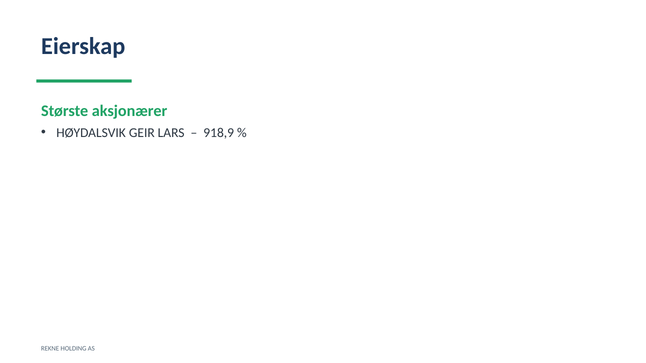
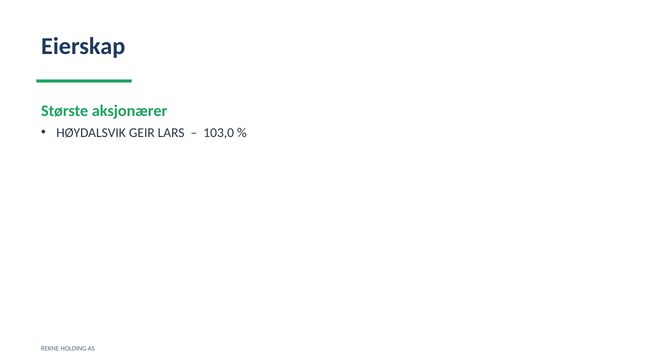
918,9: 918,9 -> 103,0
